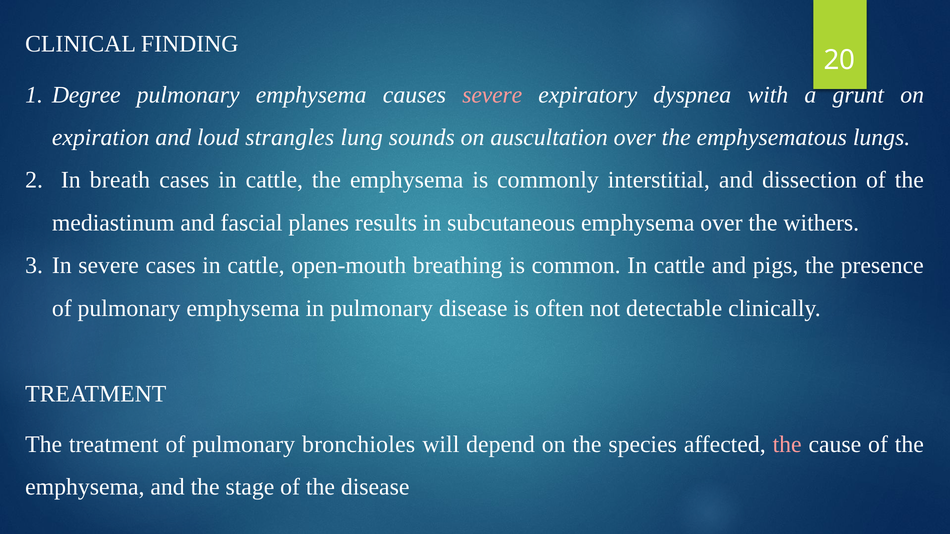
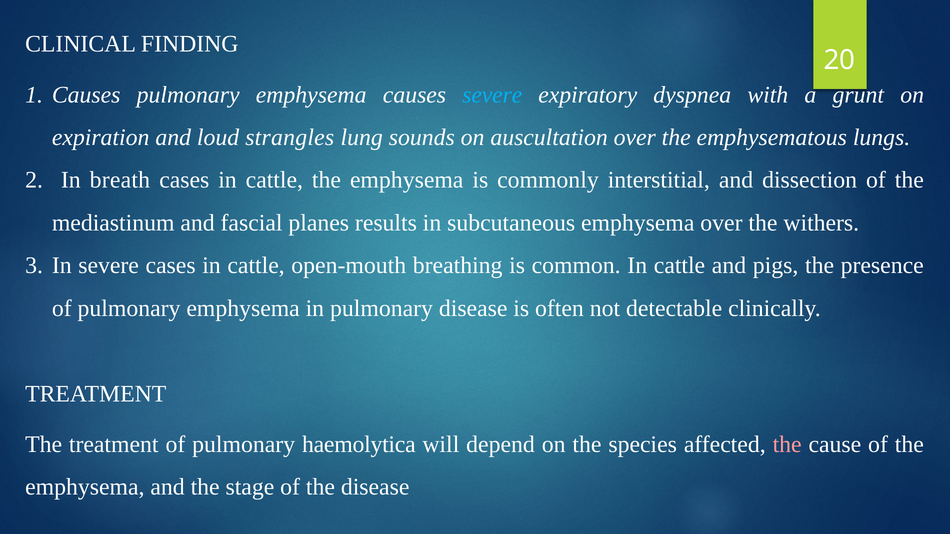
Degree at (86, 95): Degree -> Causes
severe at (492, 95) colour: pink -> light blue
bronchioles: bronchioles -> haemolytica
